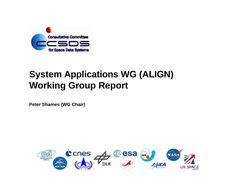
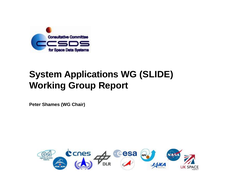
ALIGN: ALIGN -> SLIDE
